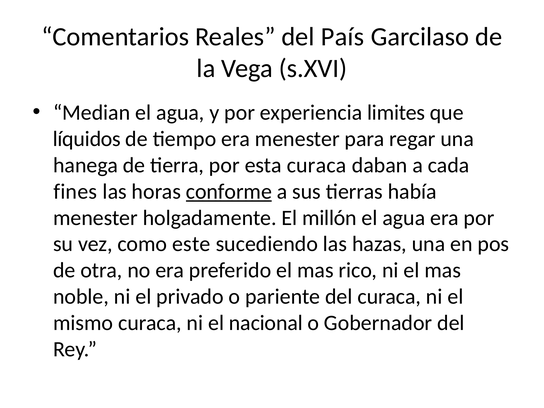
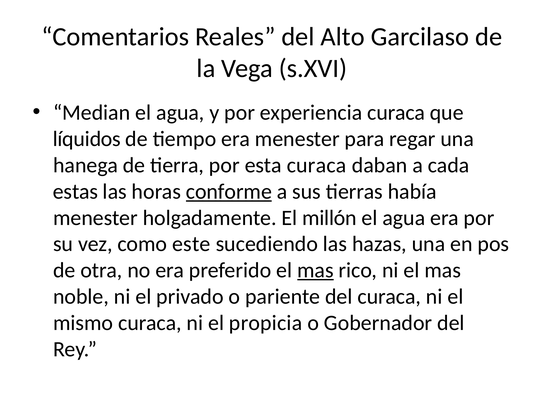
País: País -> Alto
experiencia limites: limites -> curaca
fines: fines -> estas
mas at (315, 270) underline: none -> present
nacional: nacional -> propicia
